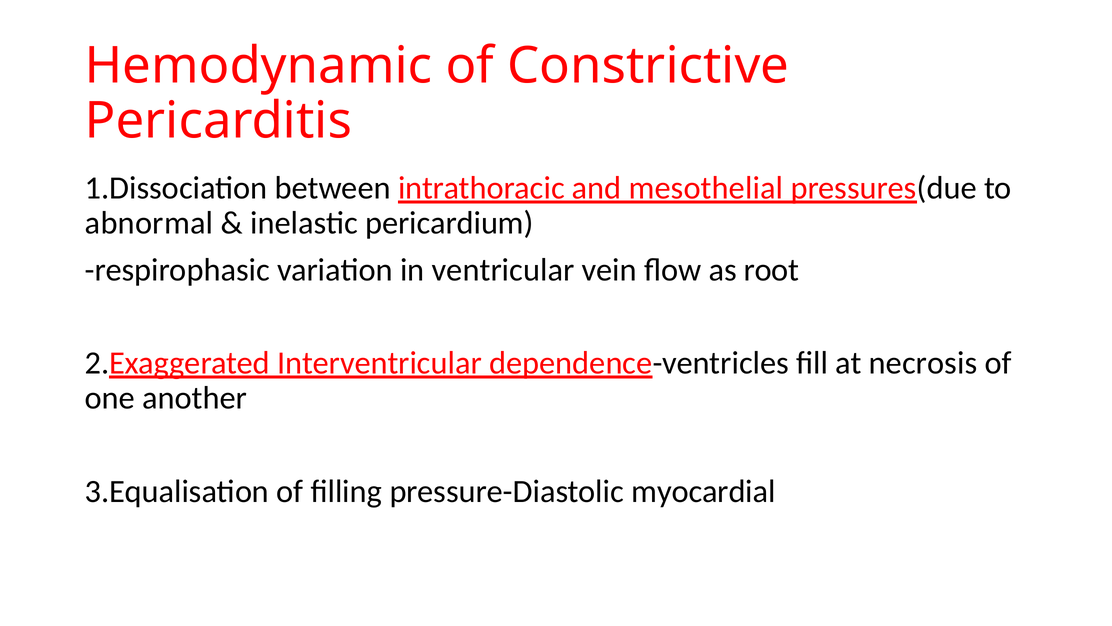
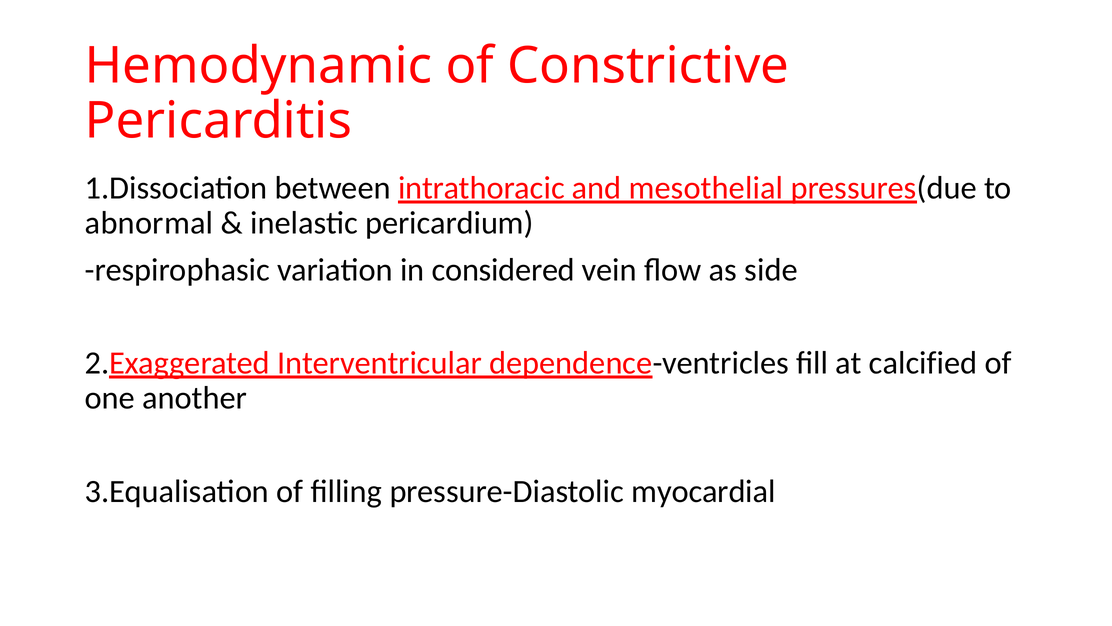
ventricular: ventricular -> considered
root: root -> side
necrosis: necrosis -> calcified
